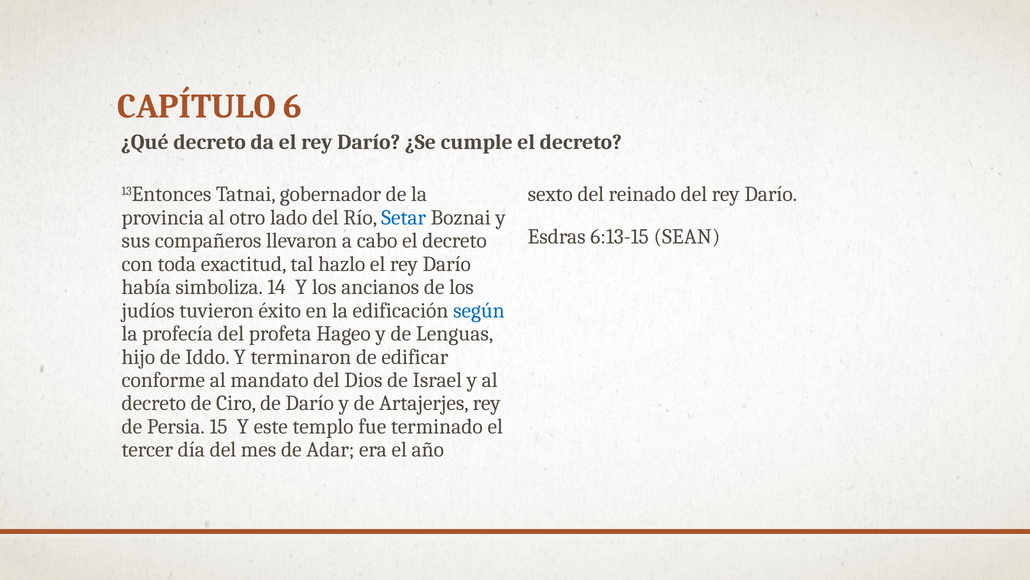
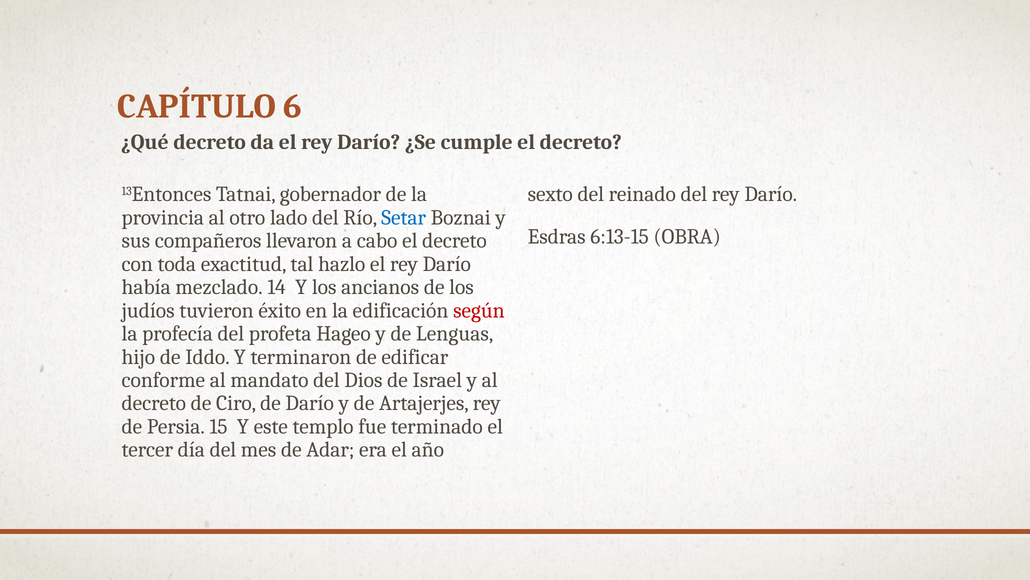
SEAN: SEAN -> OBRA
simboliza: simboliza -> mezclado
según colour: blue -> red
